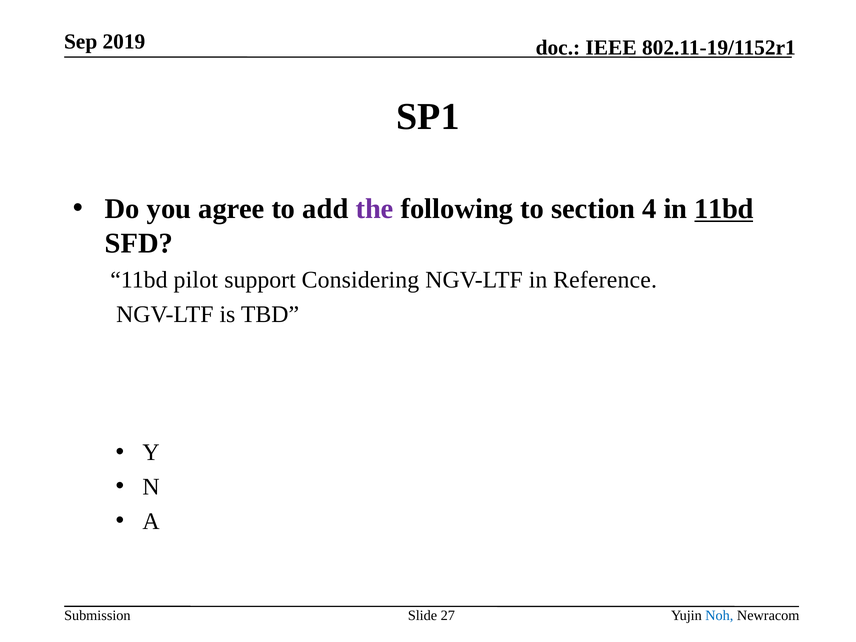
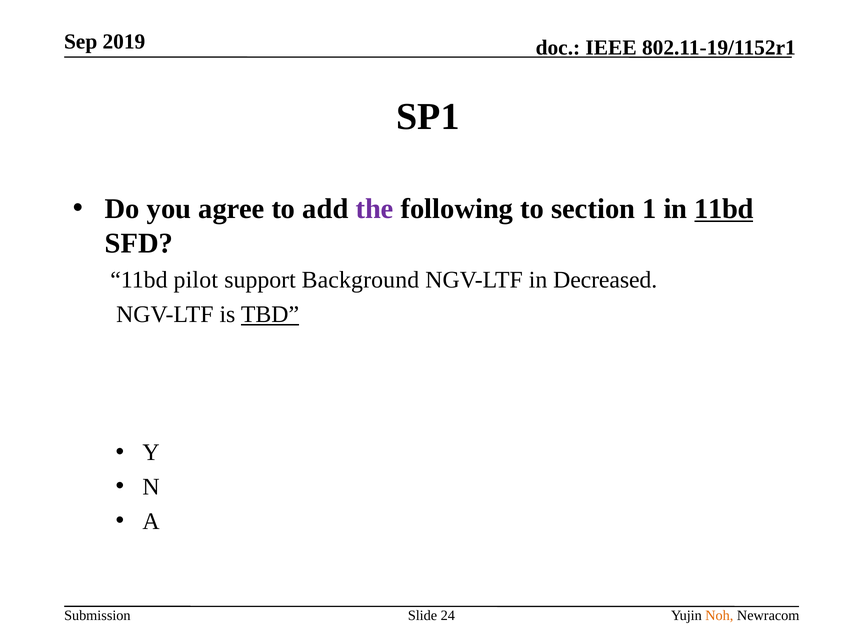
4: 4 -> 1
Considering: Considering -> Background
Reference: Reference -> Decreased
TBD underline: none -> present
27: 27 -> 24
Noh colour: blue -> orange
